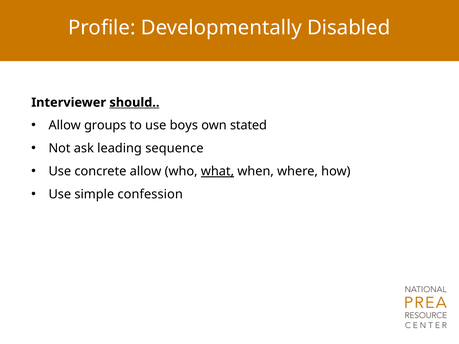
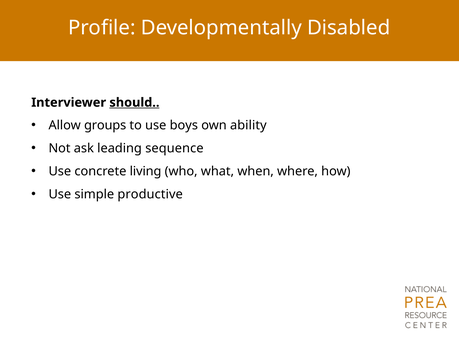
stated: stated -> ability
concrete allow: allow -> living
what underline: present -> none
confession: confession -> productive
